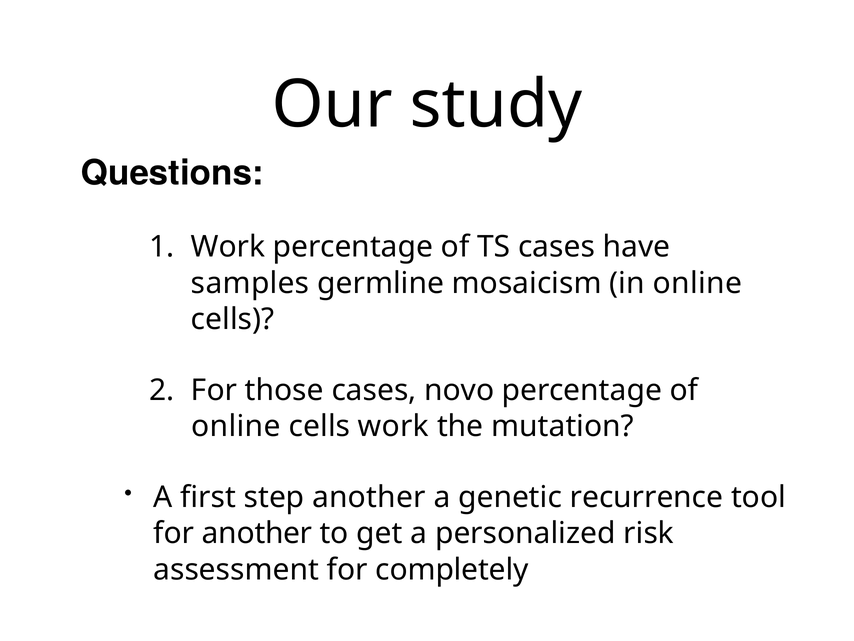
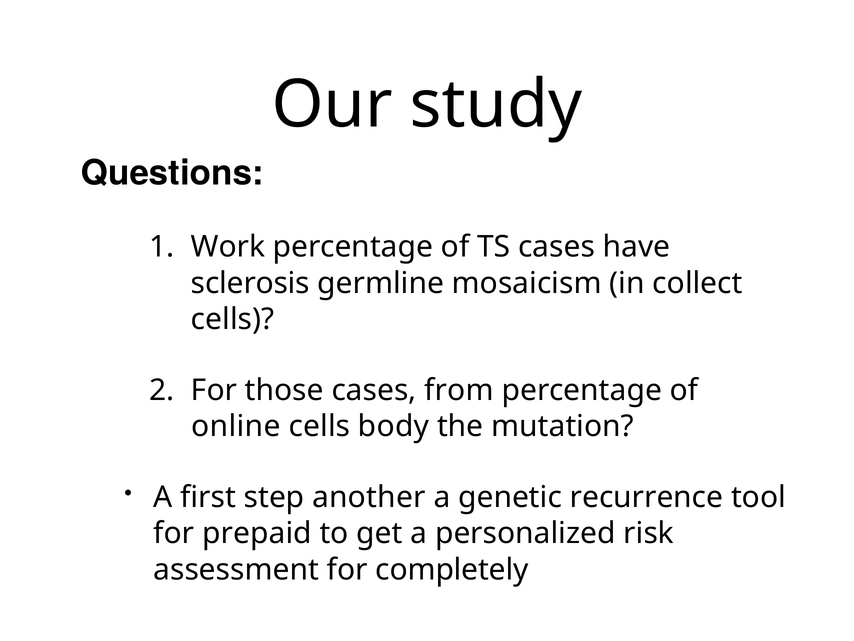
samples: samples -> sclerosis
in online: online -> collect
novo: novo -> from
cells work: work -> body
for another: another -> prepaid
